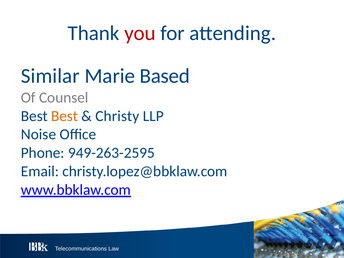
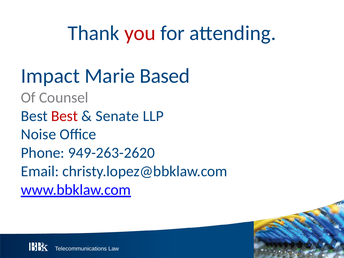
Similar: Similar -> Impact
Best at (65, 116) colour: orange -> red
Christy: Christy -> Senate
949-263-2595: 949-263-2595 -> 949-263-2620
